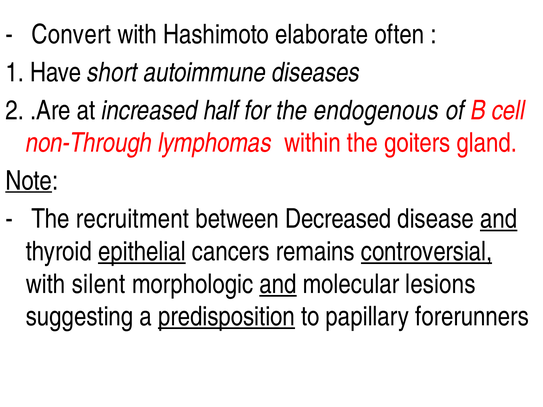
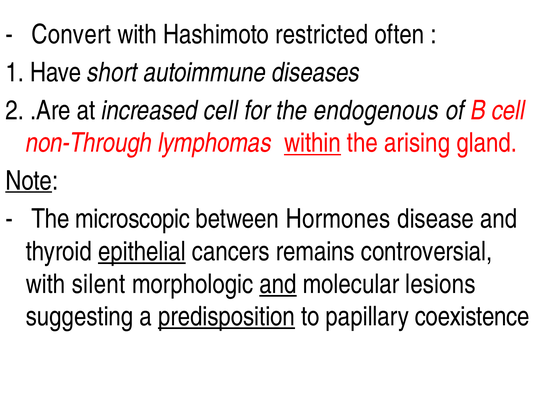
elaborate: elaborate -> restricted
increased half: half -> cell
within underline: none -> present
goiters: goiters -> arising
recruitment: recruitment -> microscopic
Decreased: Decreased -> Hormones
and at (499, 219) underline: present -> none
controversial underline: present -> none
forerunners: forerunners -> coexistence
